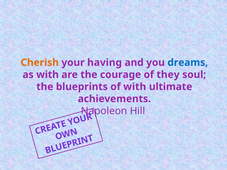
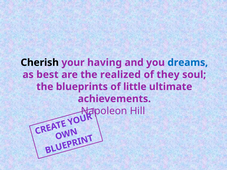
Cherish colour: orange -> black
as with: with -> best
courage: courage -> realized
of with: with -> little
